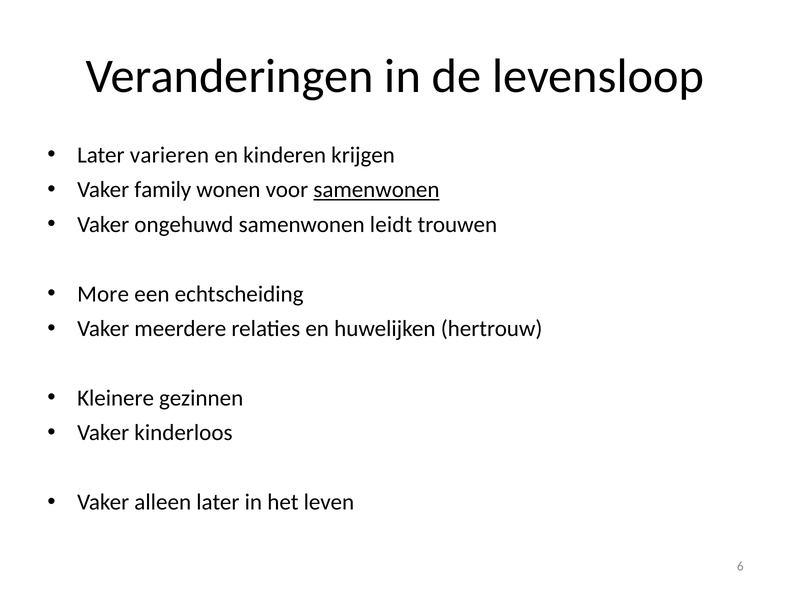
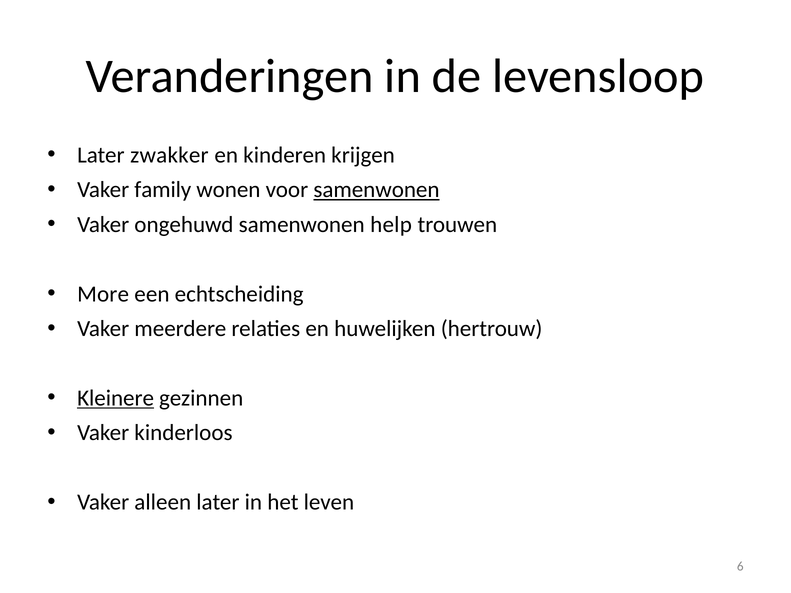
varieren: varieren -> zwakker
leidt: leidt -> help
Kleinere underline: none -> present
